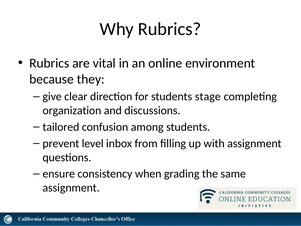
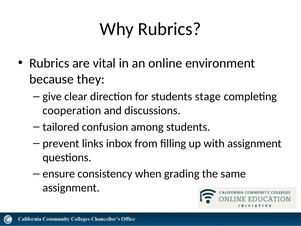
organization: organization -> cooperation
level: level -> links
